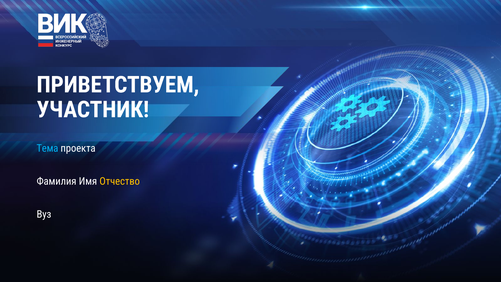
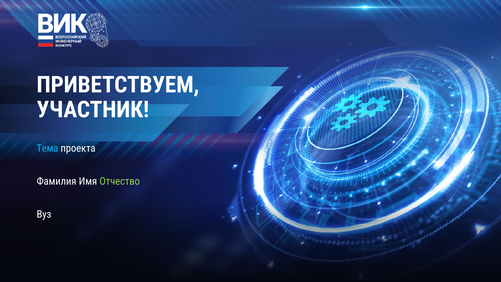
Отчество colour: yellow -> light green
